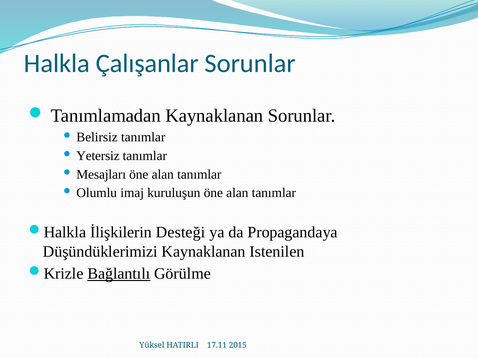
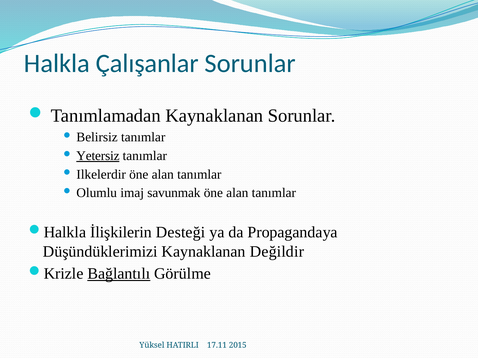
Yetersiz underline: none -> present
Mesajları: Mesajları -> Ilkelerdir
kuruluşun: kuruluşun -> savunmak
Istenilen: Istenilen -> Değildir
